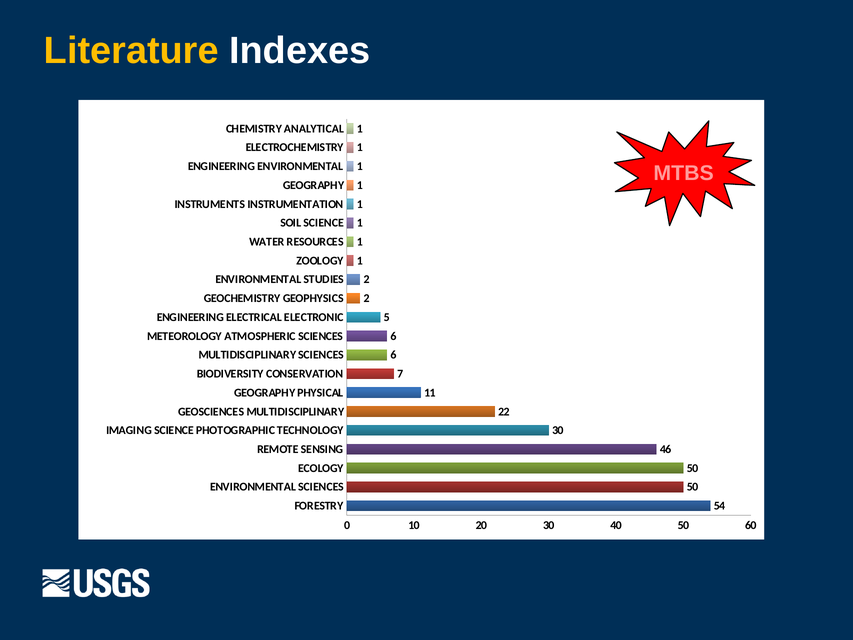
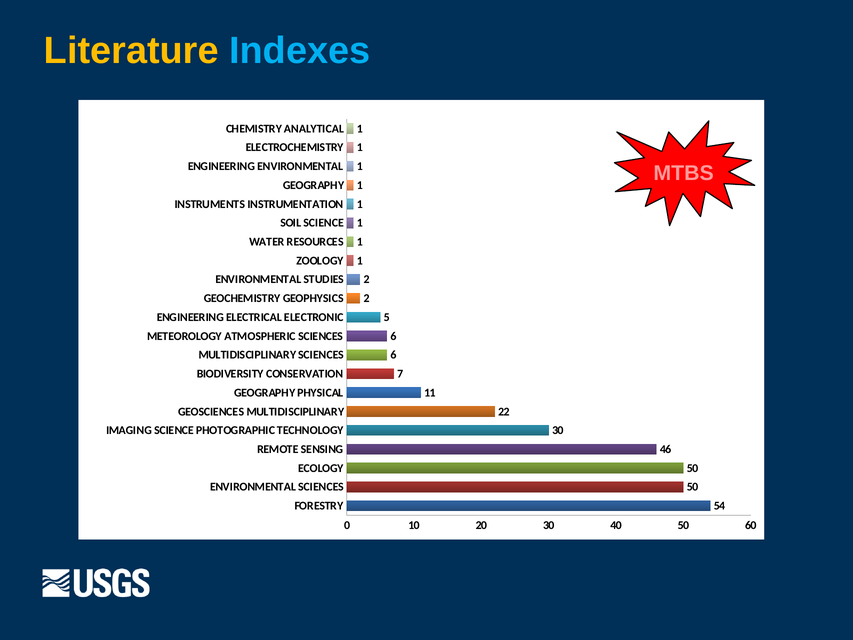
Indexes colour: white -> light blue
